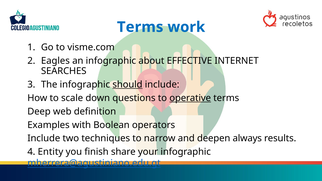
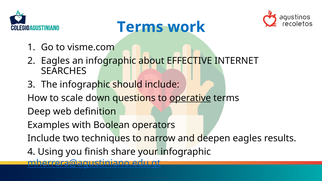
should underline: present -> none
deepen always: always -> eagles
Entity: Entity -> Using
